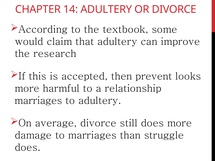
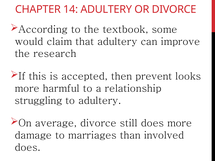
marriages at (38, 101): marriages -> struggling
struggle: struggle -> involved
